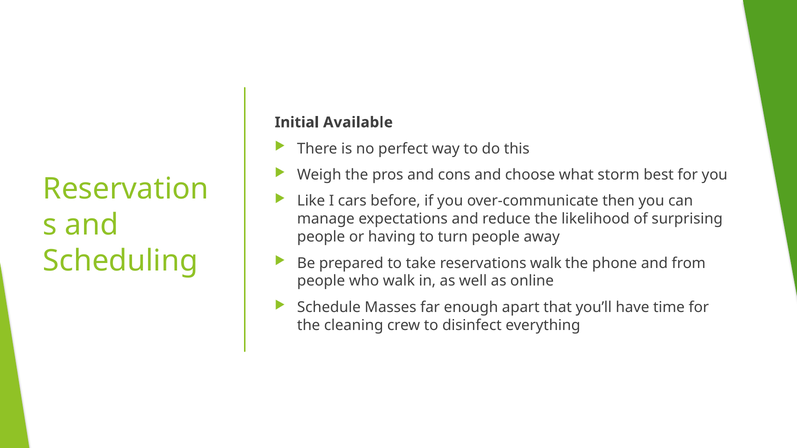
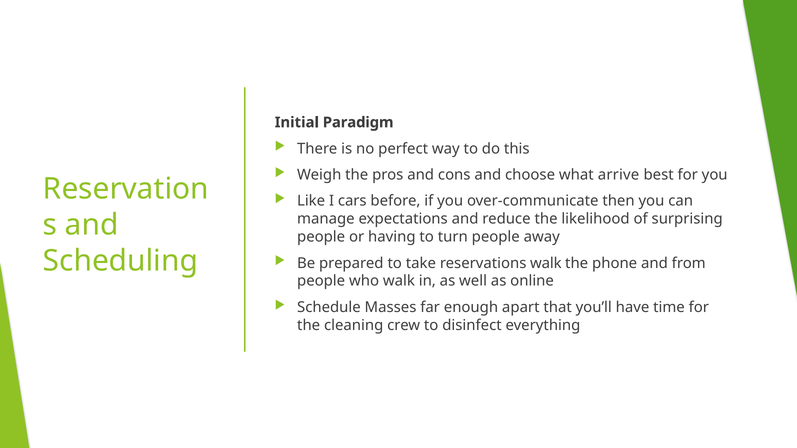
Available: Available -> Paradigm
storm: storm -> arrive
